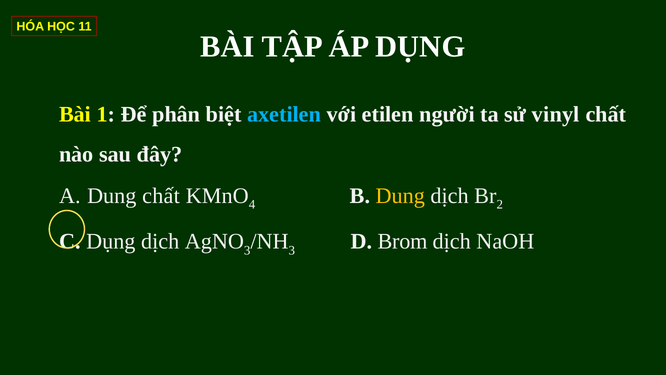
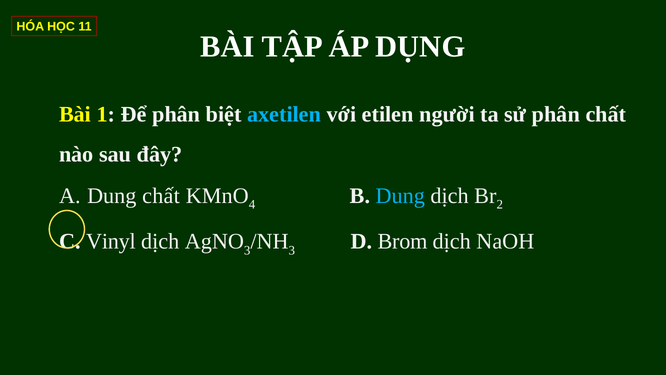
sử vinyl: vinyl -> phân
Dung at (400, 196) colour: yellow -> light blue
C Dụng: Dụng -> Vinyl
